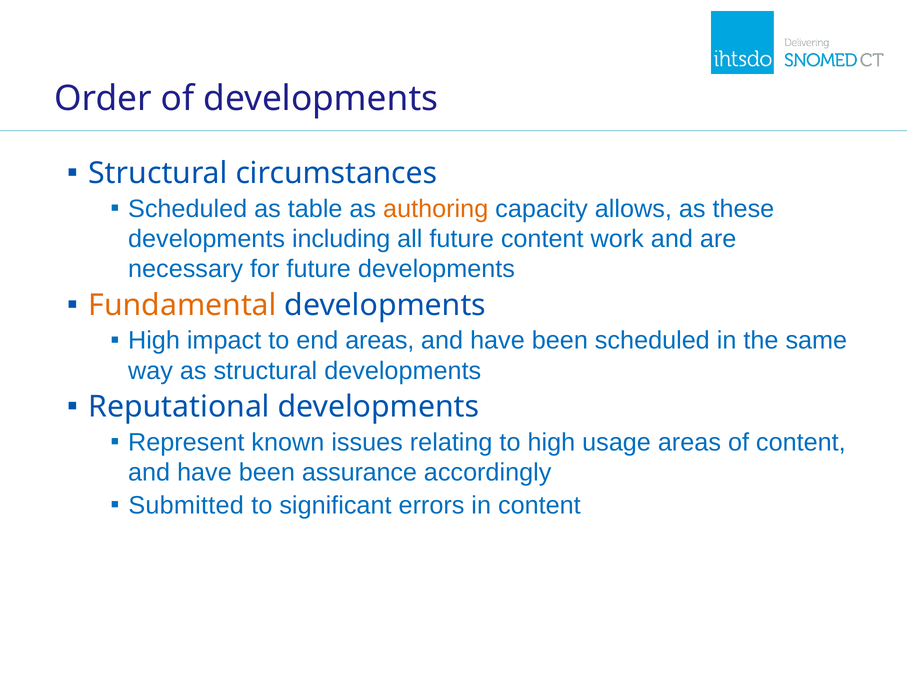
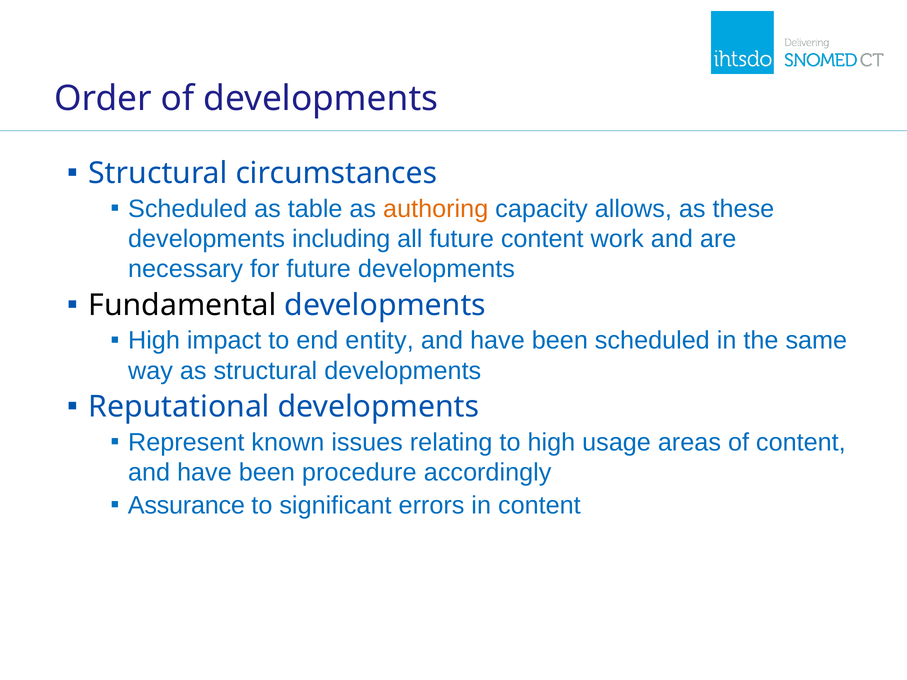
Fundamental colour: orange -> black
end areas: areas -> entity
assurance: assurance -> procedure
Submitted: Submitted -> Assurance
